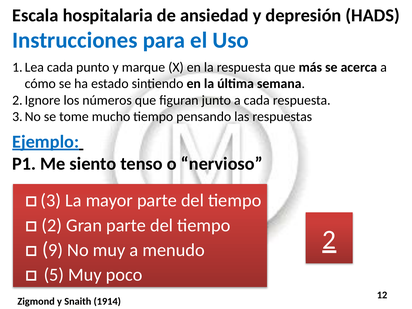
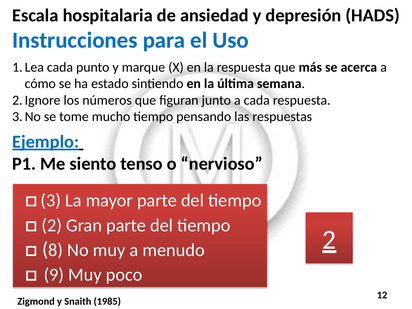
9: 9 -> 8
5: 5 -> 9
1914: 1914 -> 1985
